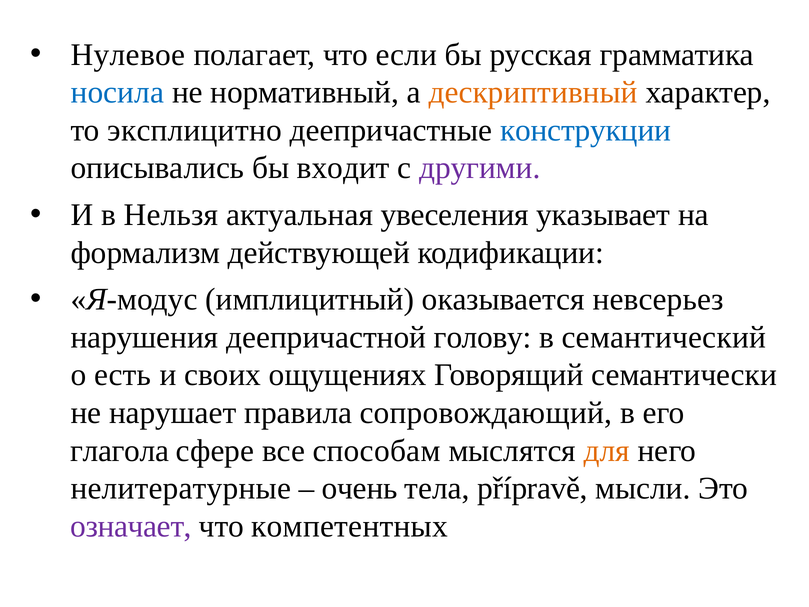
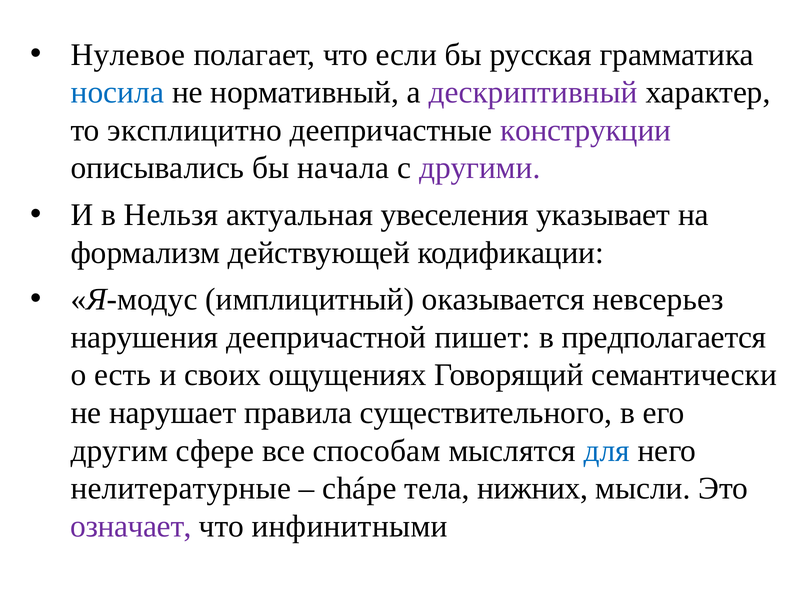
дескриптивный colour: orange -> purple
конструкции colour: blue -> purple
входит: входит -> начала
голову: голову -> пишет
семантический: семантический -> предполагается
сопровождающий: сопровождающий -> существительного
глагола: глагола -> другим
для colour: orange -> blue
очень: очень -> chápe
přípravě: přípravě -> нижних
компетентных: компетентных -> инфинитными
